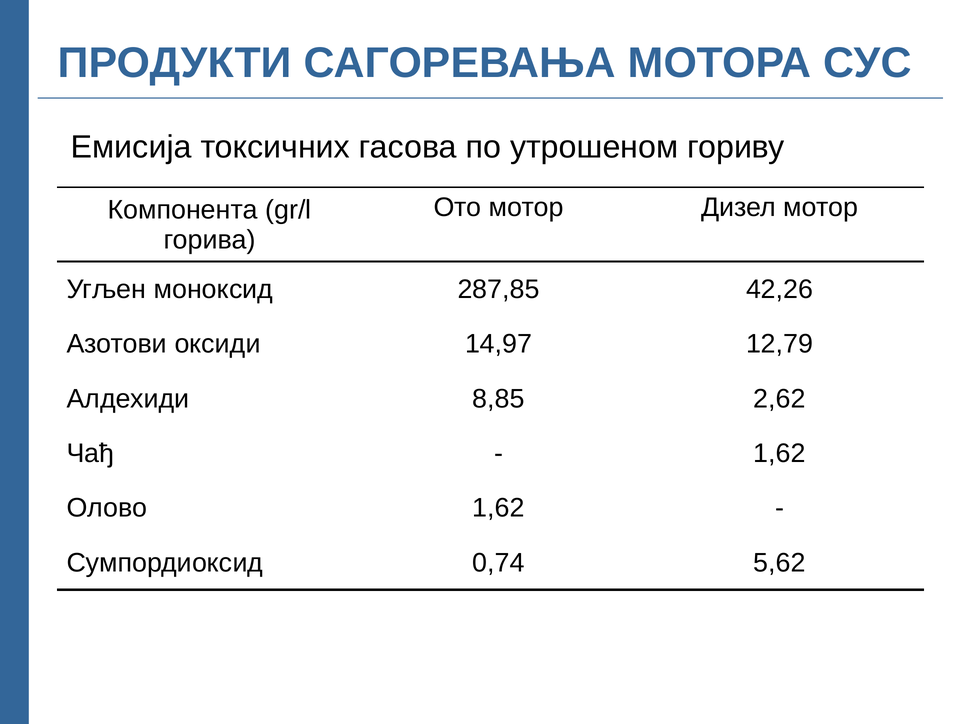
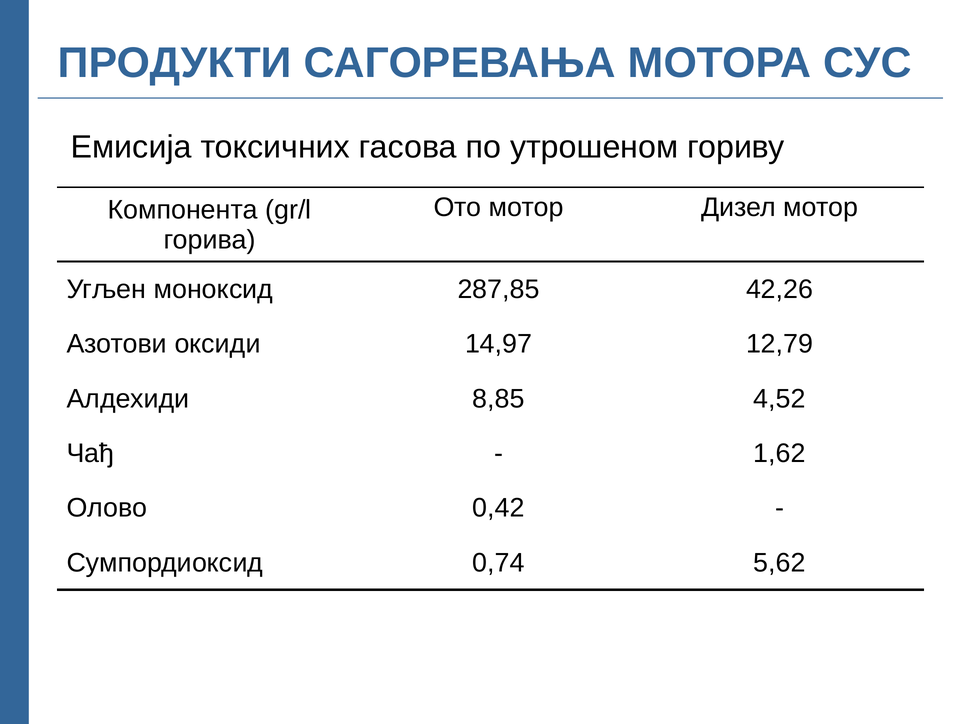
2,62: 2,62 -> 4,52
Олово 1,62: 1,62 -> 0,42
